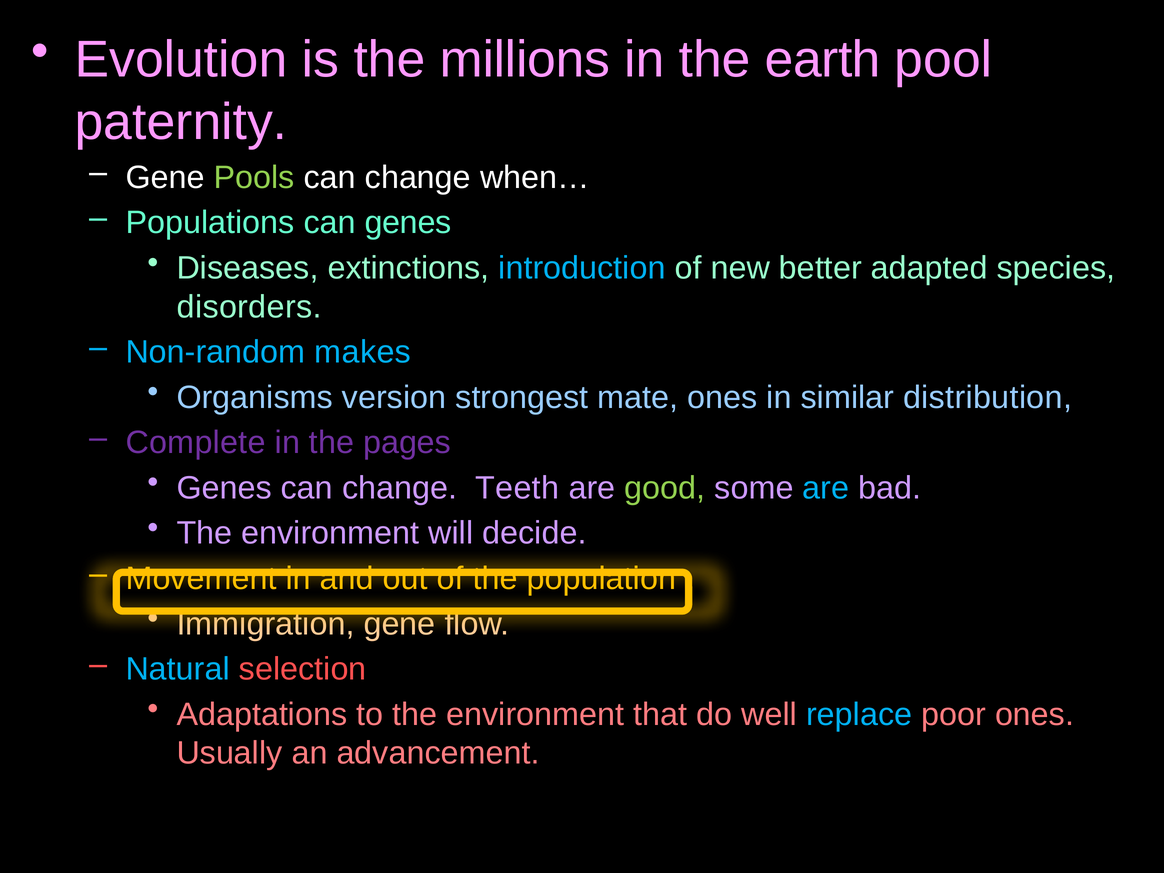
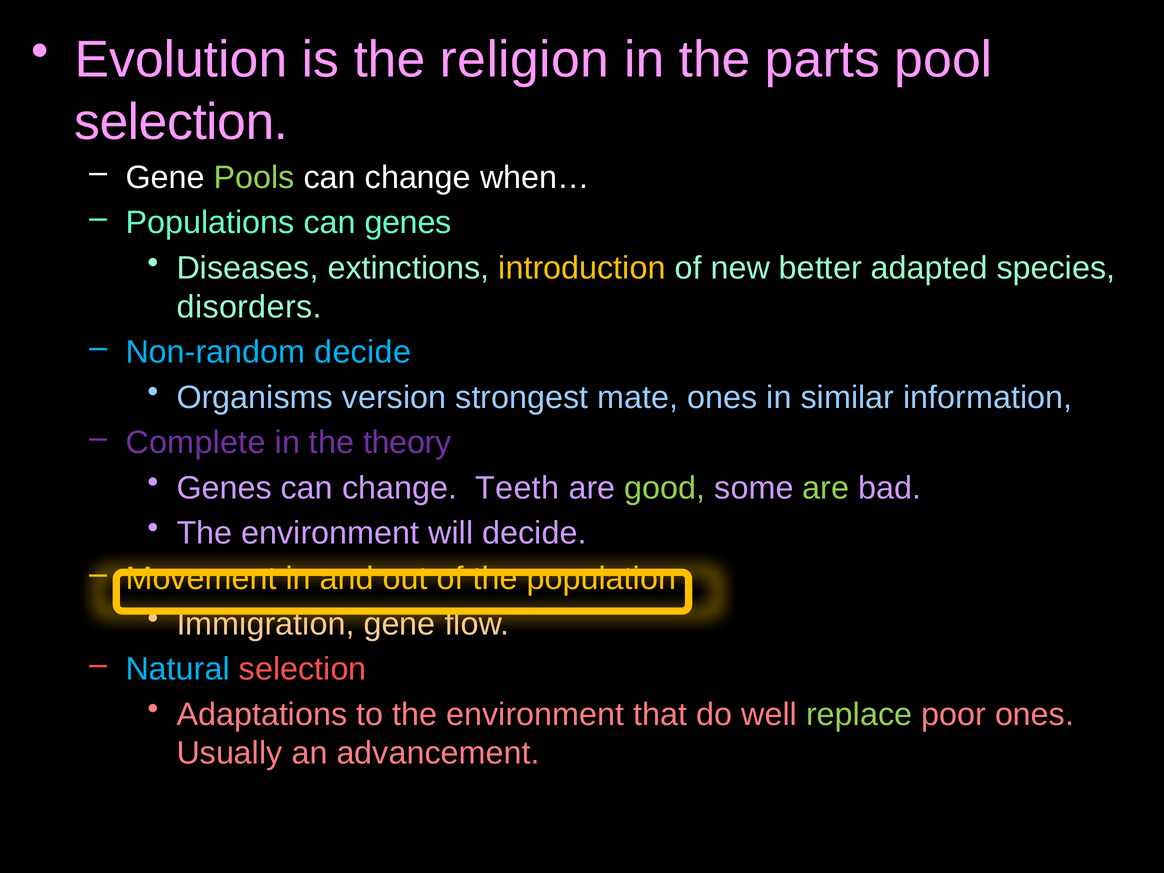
millions: millions -> religion
earth: earth -> parts
paternity at (181, 122): paternity -> selection
introduction colour: light blue -> yellow
Non-random makes: makes -> decide
distribution: distribution -> information
pages: pages -> theory
are at (826, 488) colour: light blue -> light green
replace colour: light blue -> light green
